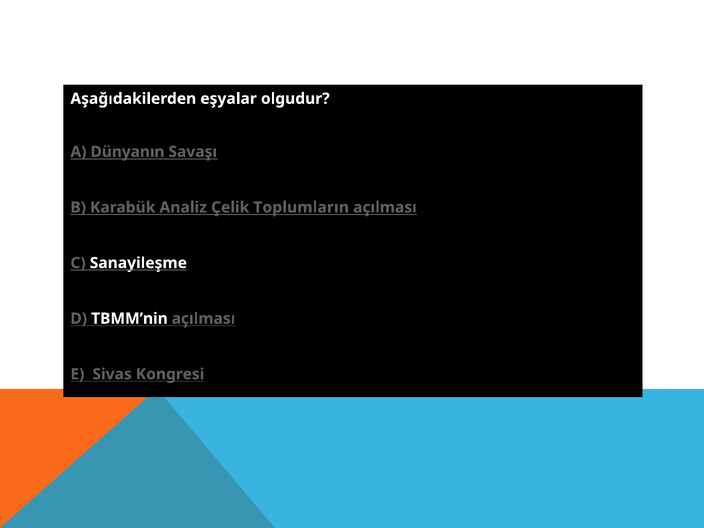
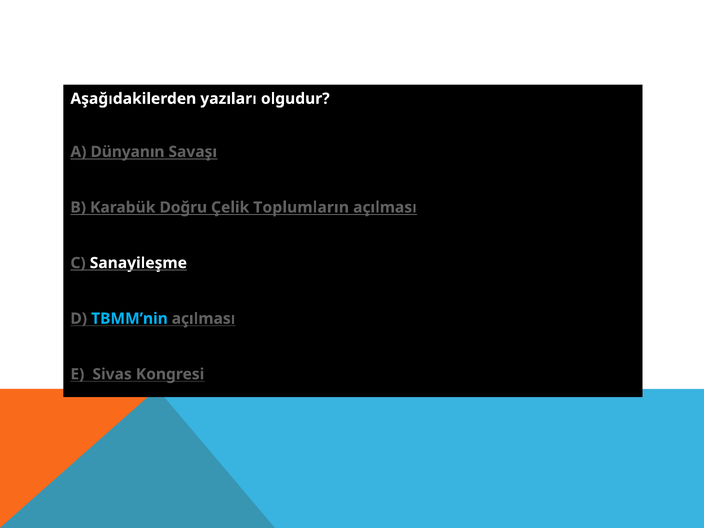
eşyalar: eşyalar -> yazıları
Analiz: Analiz -> Doğru
TBMM’nin colour: white -> light blue
